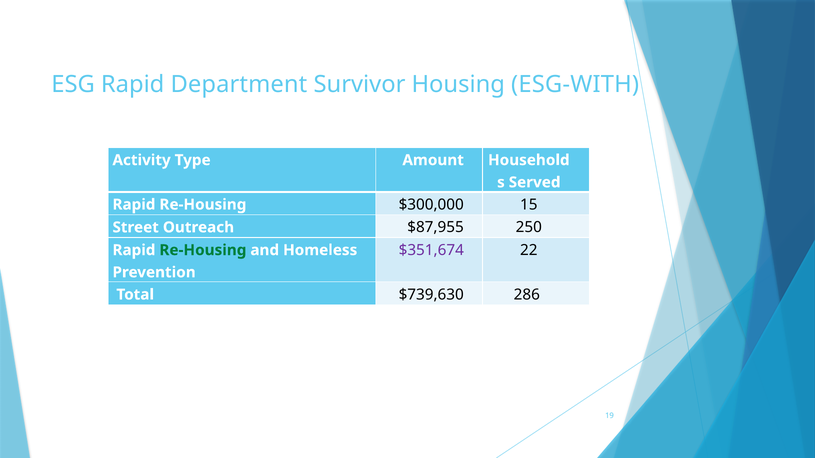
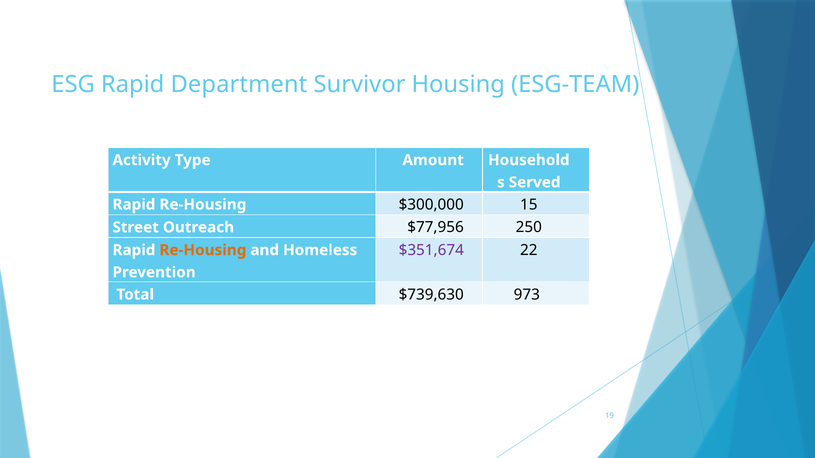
ESG-WITH: ESG-WITH -> ESG-TEAM
$87,955: $87,955 -> $77,956
Re-Housing at (203, 250) colour: green -> orange
286: 286 -> 973
